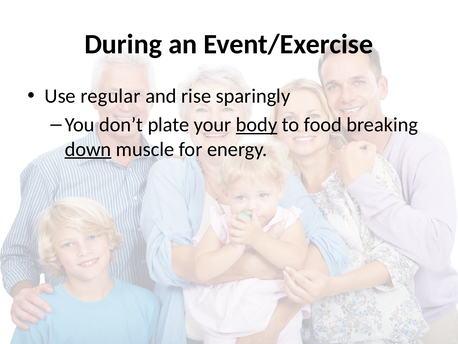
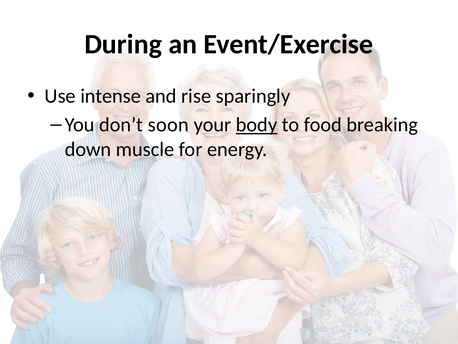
regular: regular -> intense
plate: plate -> soon
down underline: present -> none
